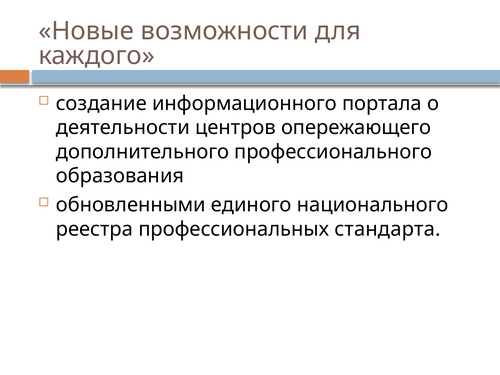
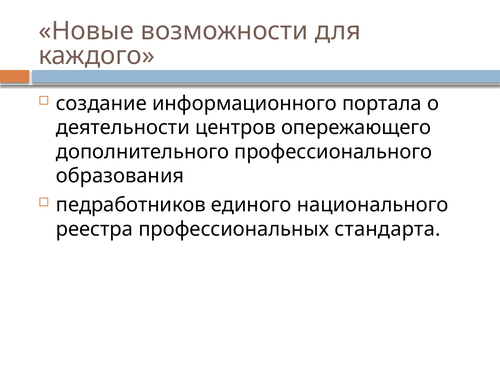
обновленными: обновленными -> педработников
